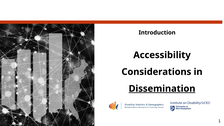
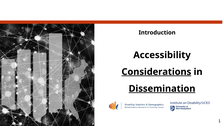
Considerations underline: none -> present
